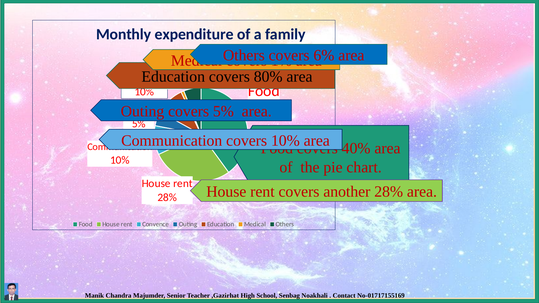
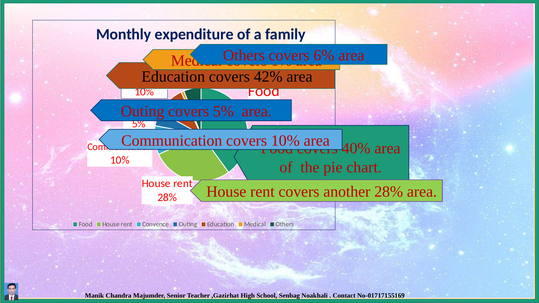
80%: 80% -> 42%
